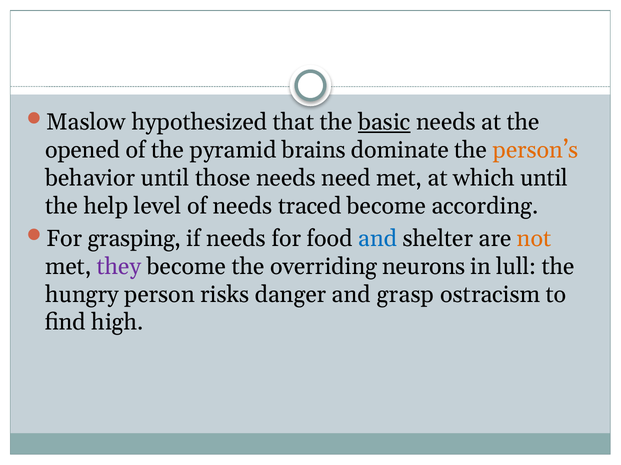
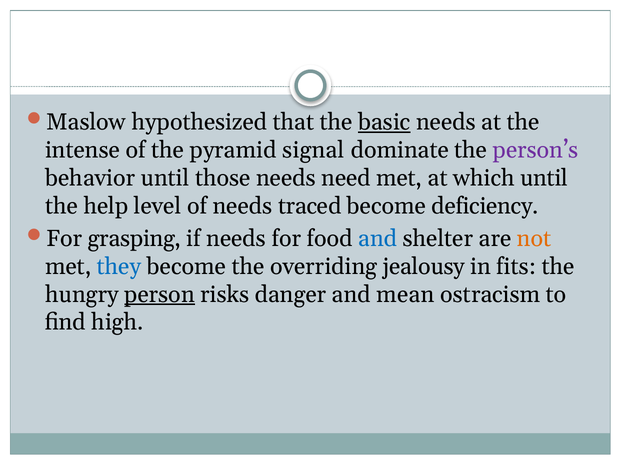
opened: opened -> intense
brains: brains -> signal
person’s colour: orange -> purple
according: according -> deficiency
they colour: purple -> blue
neurons: neurons -> jealousy
lull: lull -> fits
person underline: none -> present
grasp: grasp -> mean
